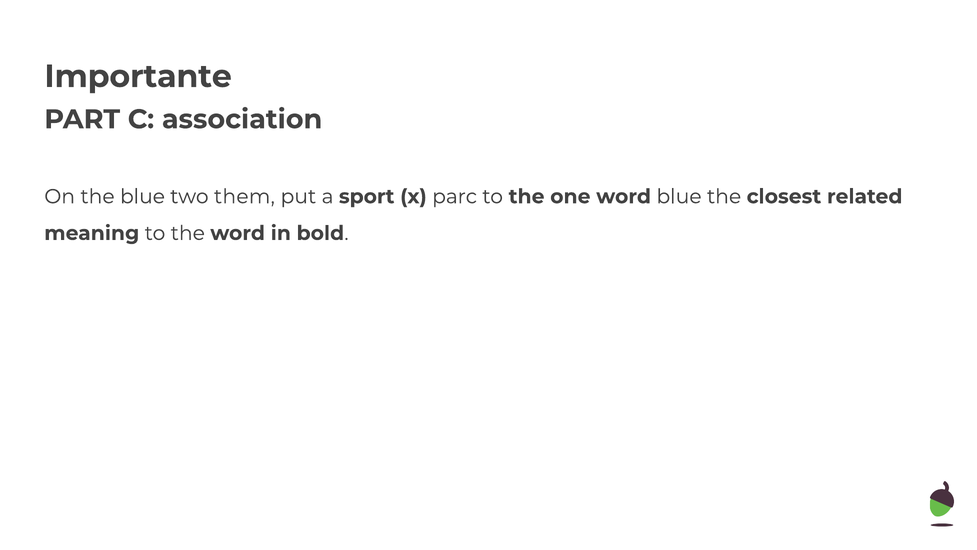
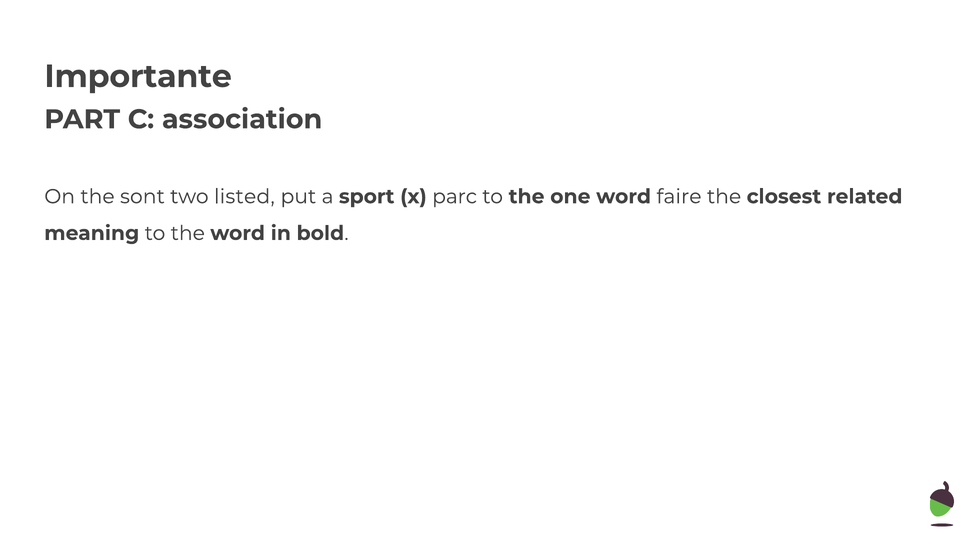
the blue: blue -> sont
them: them -> listed
word blue: blue -> faire
